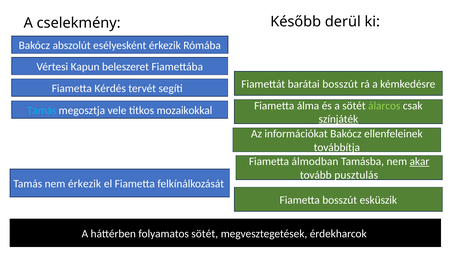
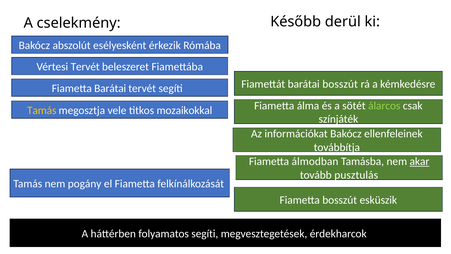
Vértesi Kapun: Kapun -> Tervét
Fiametta Kérdés: Kérdés -> Barátai
Tamás at (42, 110) colour: light blue -> yellow
színjáték underline: present -> none
nem érkezik: érkezik -> pogány
folyamatos sötét: sötét -> segíti
